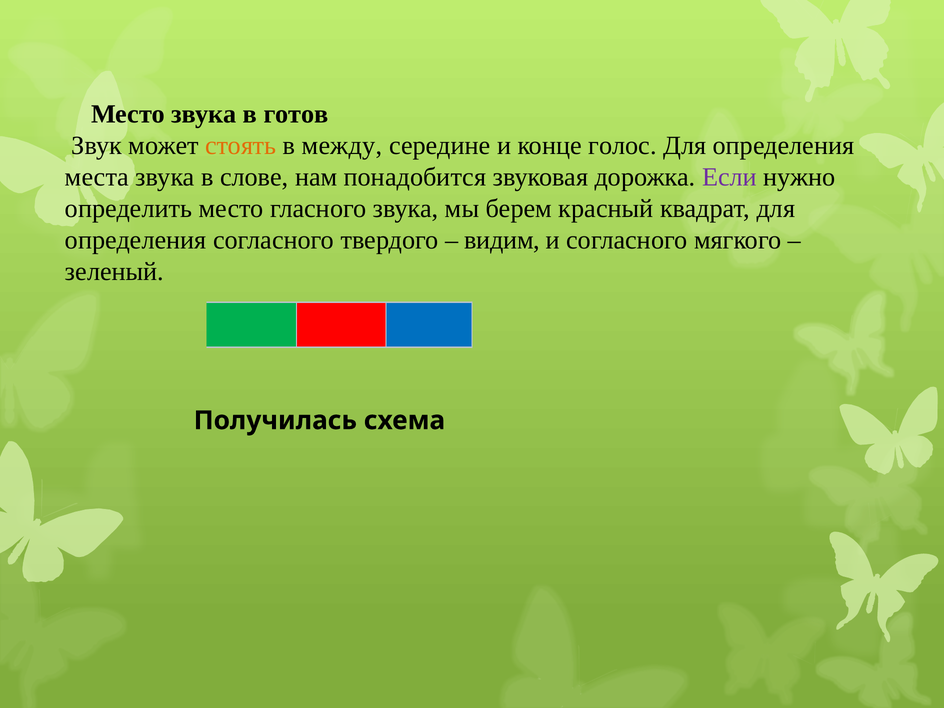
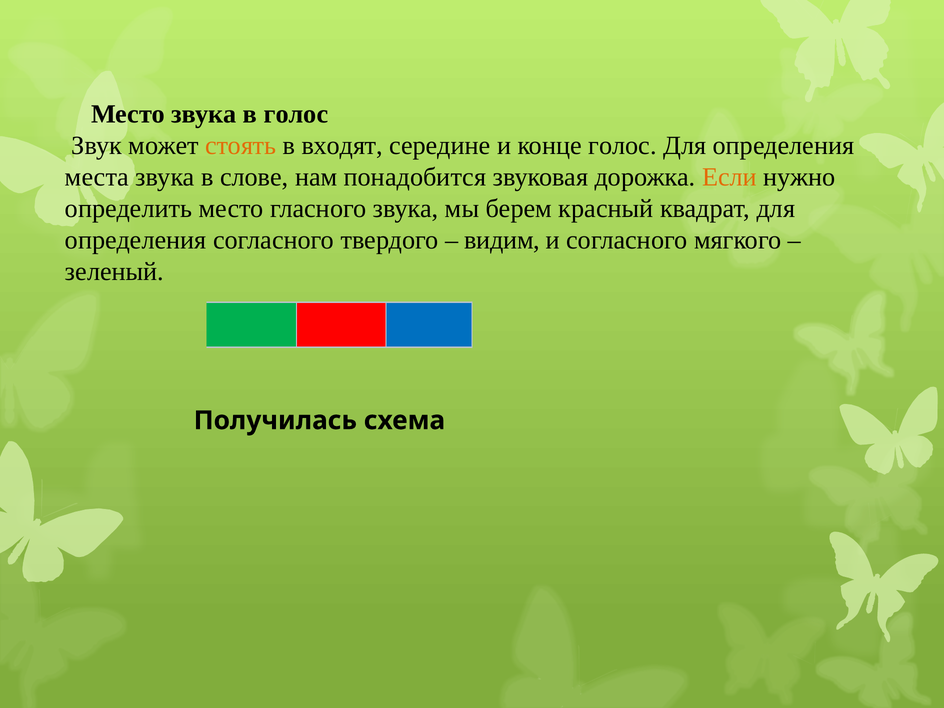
в готов: готов -> голос
между: между -> входят
Если colour: purple -> orange
